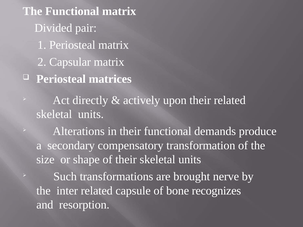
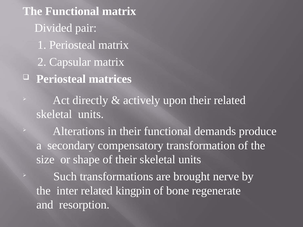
capsule: capsule -> kingpin
recognizes: recognizes -> regenerate
